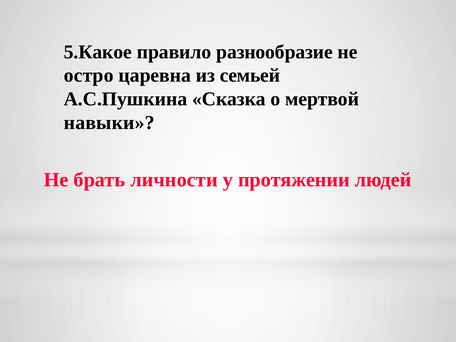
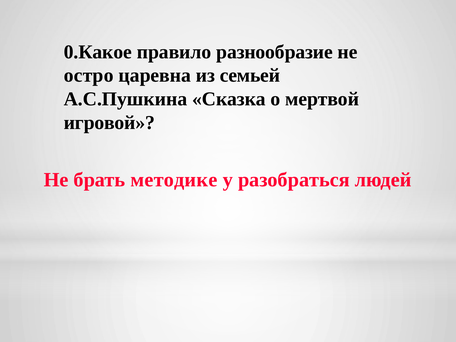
5.Какое: 5.Какое -> 0.Какое
навыки: навыки -> игровой
личности: личности -> методике
протяжении: протяжении -> разобраться
